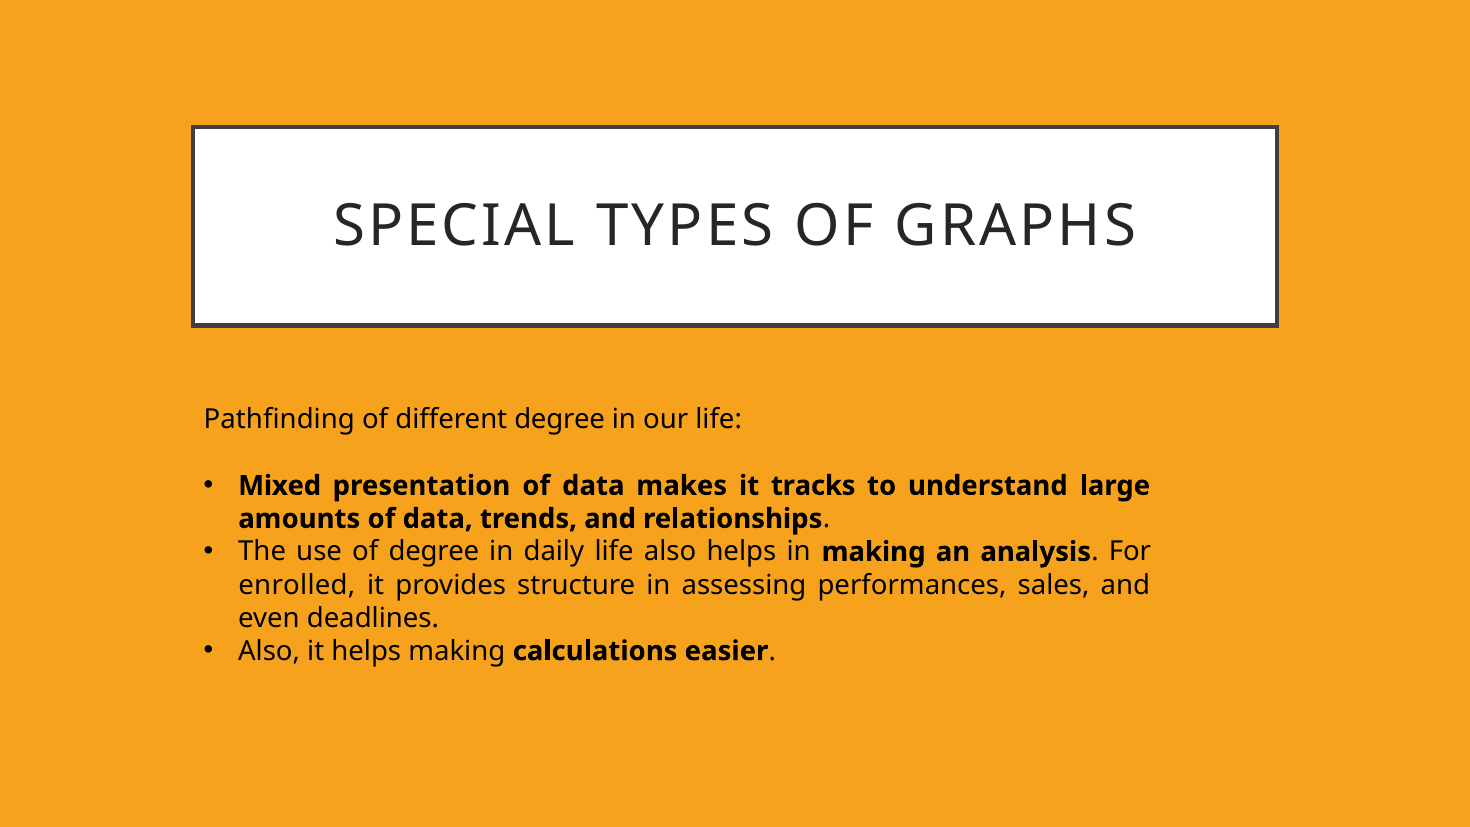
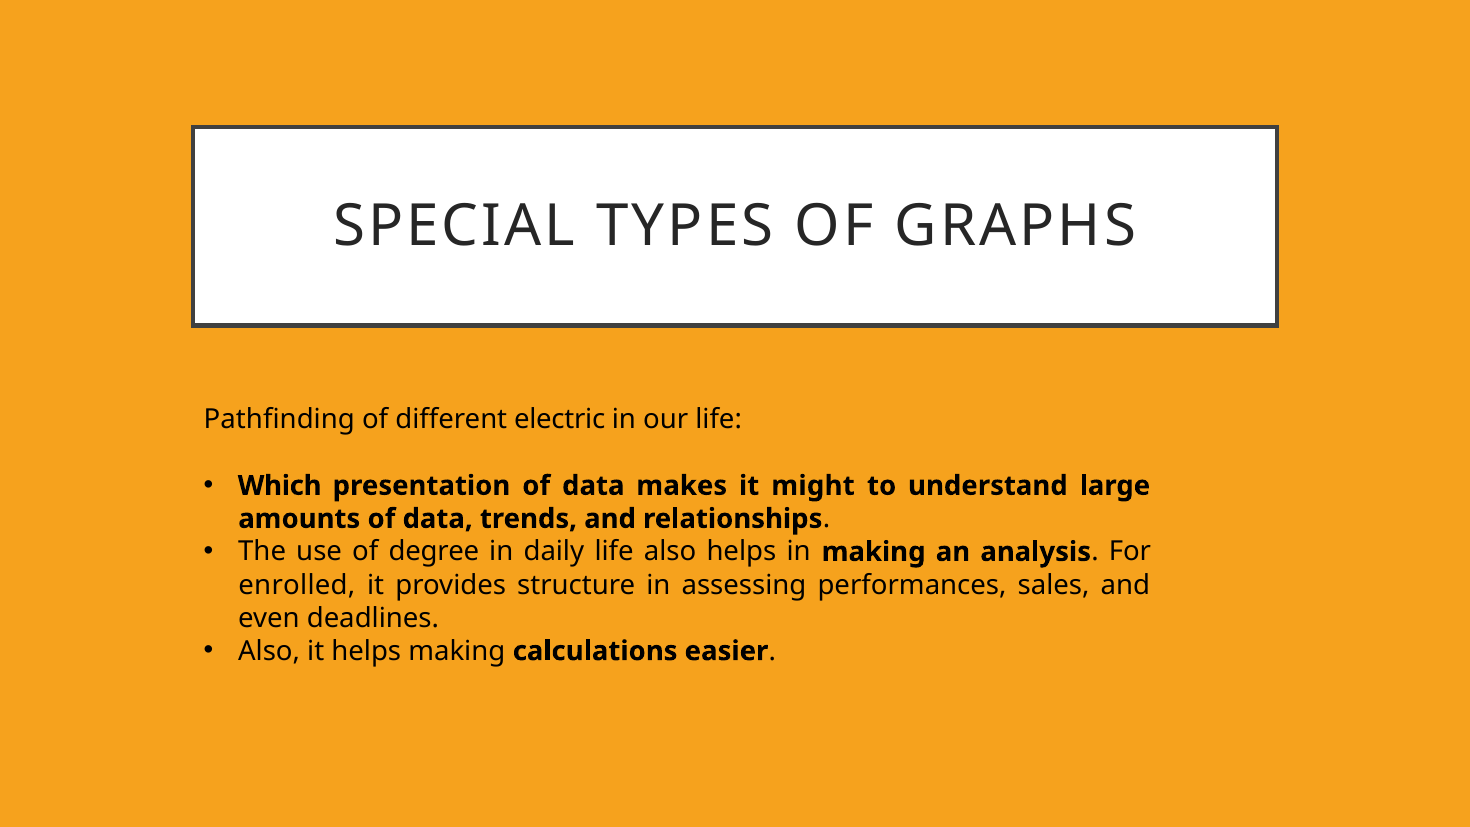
different degree: degree -> electric
Mixed: Mixed -> Which
tracks: tracks -> might
